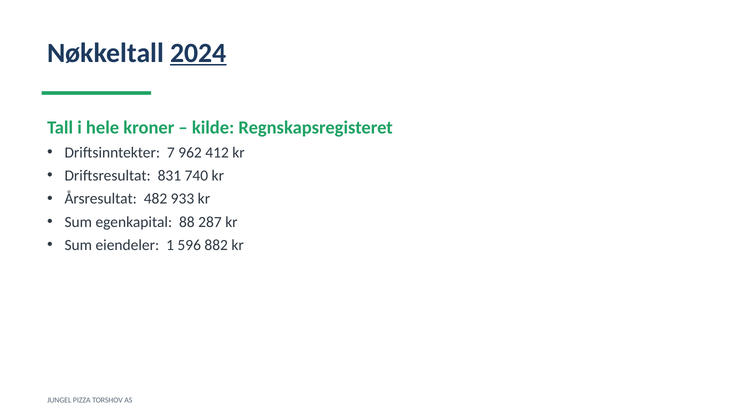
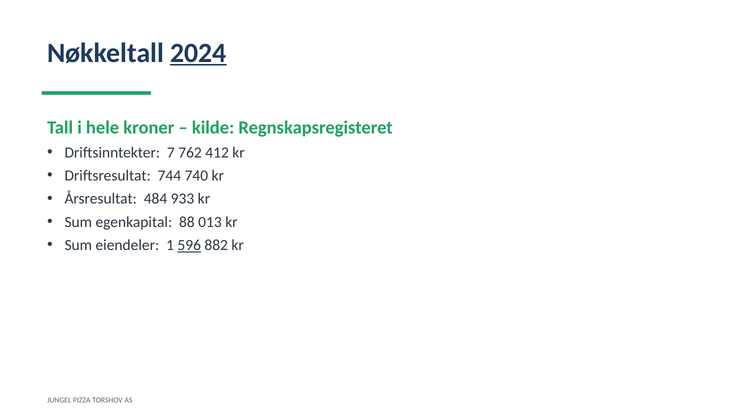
962: 962 -> 762
831: 831 -> 744
482: 482 -> 484
287: 287 -> 013
596 underline: none -> present
